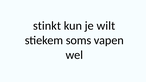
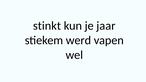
wilt: wilt -> jaar
soms: soms -> werd
